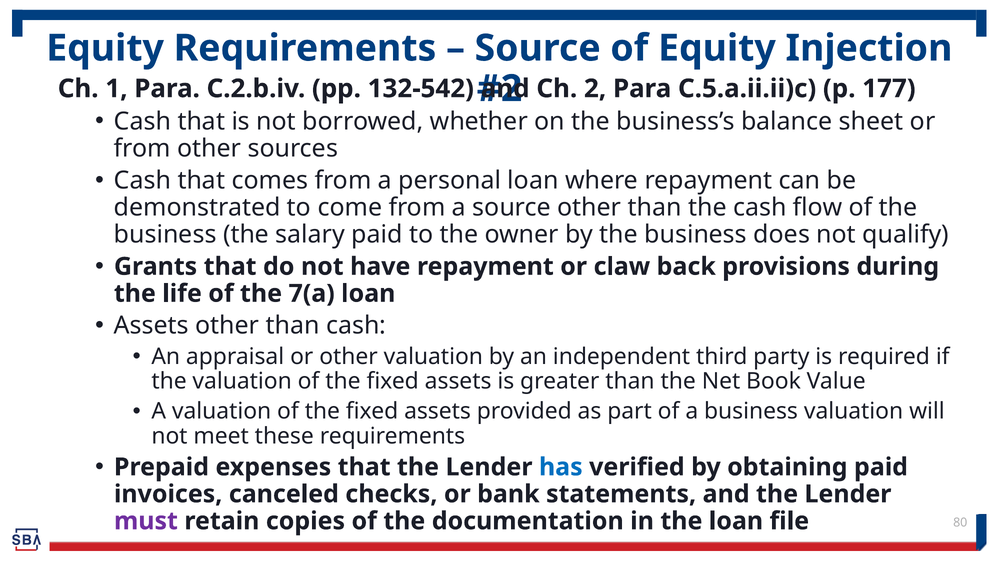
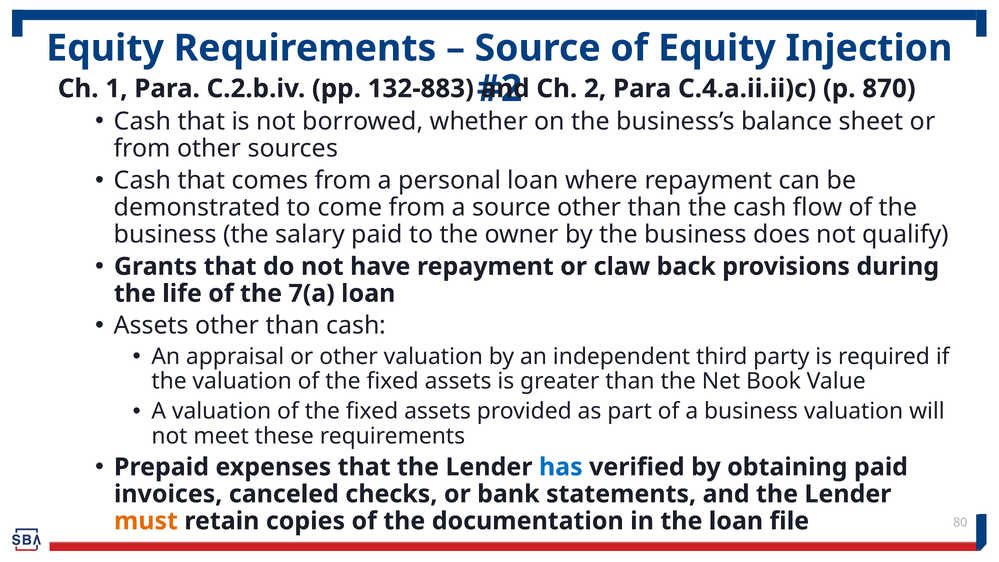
132-542: 132-542 -> 132-883
C.5.a.ii.ii)c: C.5.a.ii.ii)c -> C.4.a.ii.ii)c
177: 177 -> 870
must colour: purple -> orange
